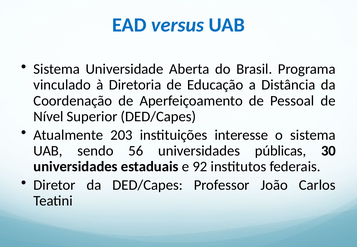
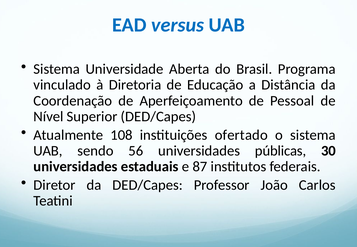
203: 203 -> 108
interesse: interesse -> ofertado
92: 92 -> 87
